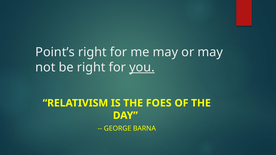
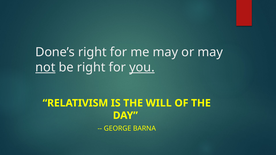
Point’s: Point’s -> Done’s
not underline: none -> present
FOES: FOES -> WILL
